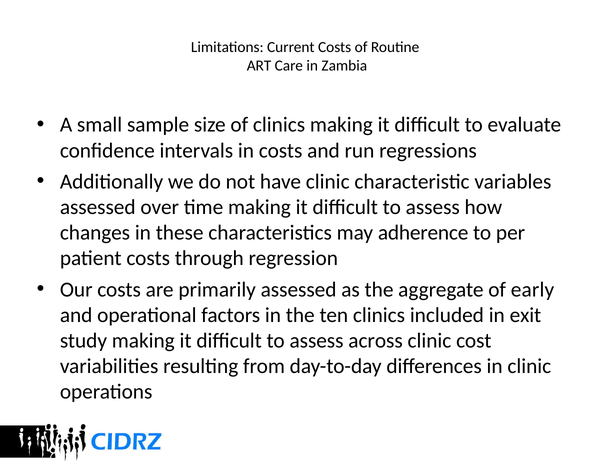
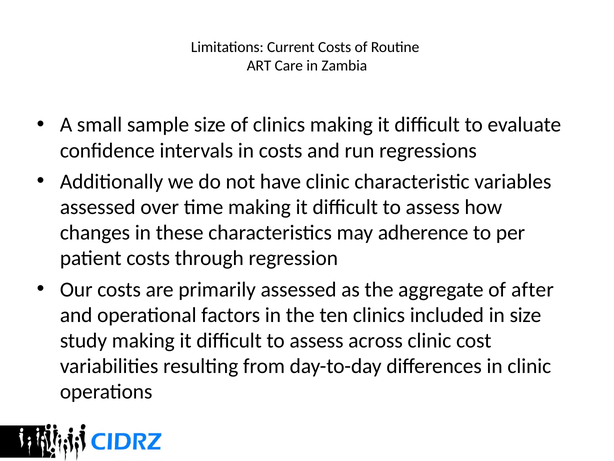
early: early -> after
in exit: exit -> size
